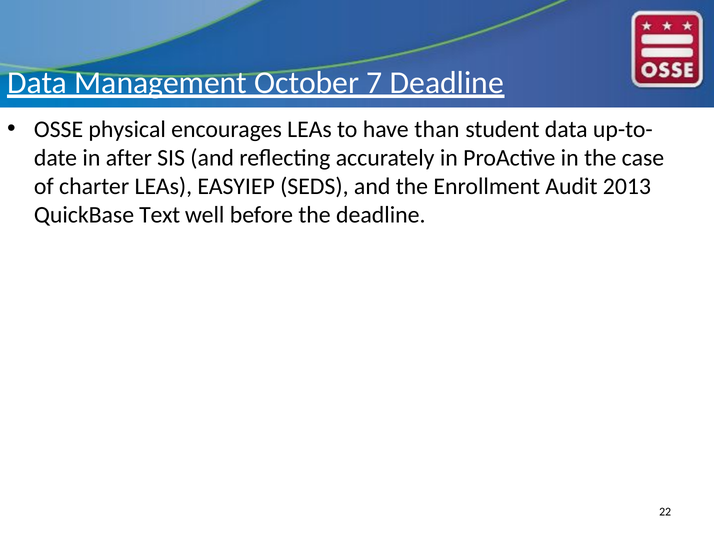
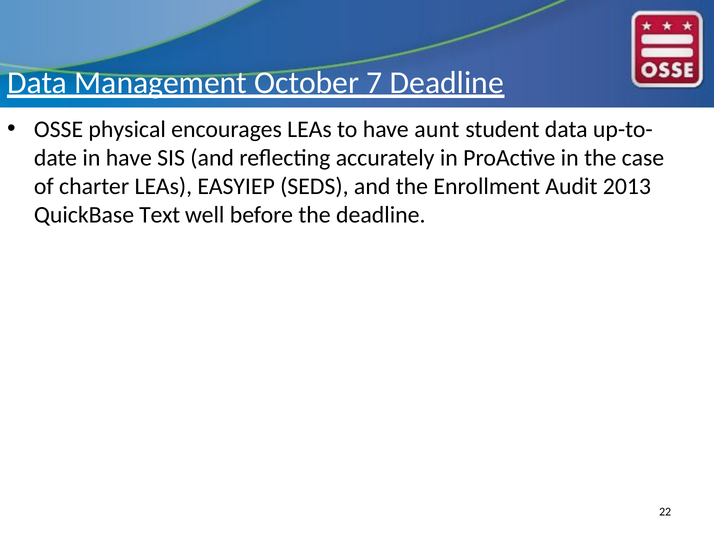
than: than -> aunt
in after: after -> have
